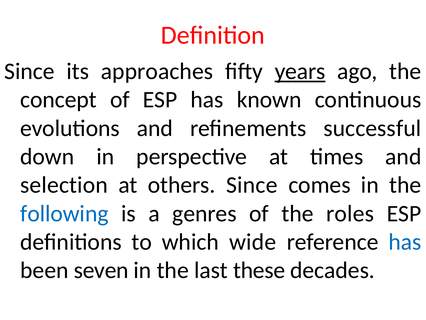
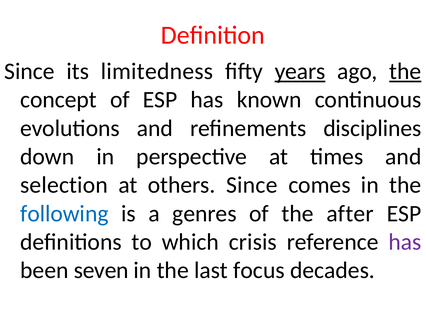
approaches: approaches -> limitedness
the at (405, 71) underline: none -> present
successful: successful -> disciplines
roles: roles -> after
wide: wide -> crisis
has at (405, 242) colour: blue -> purple
these: these -> focus
